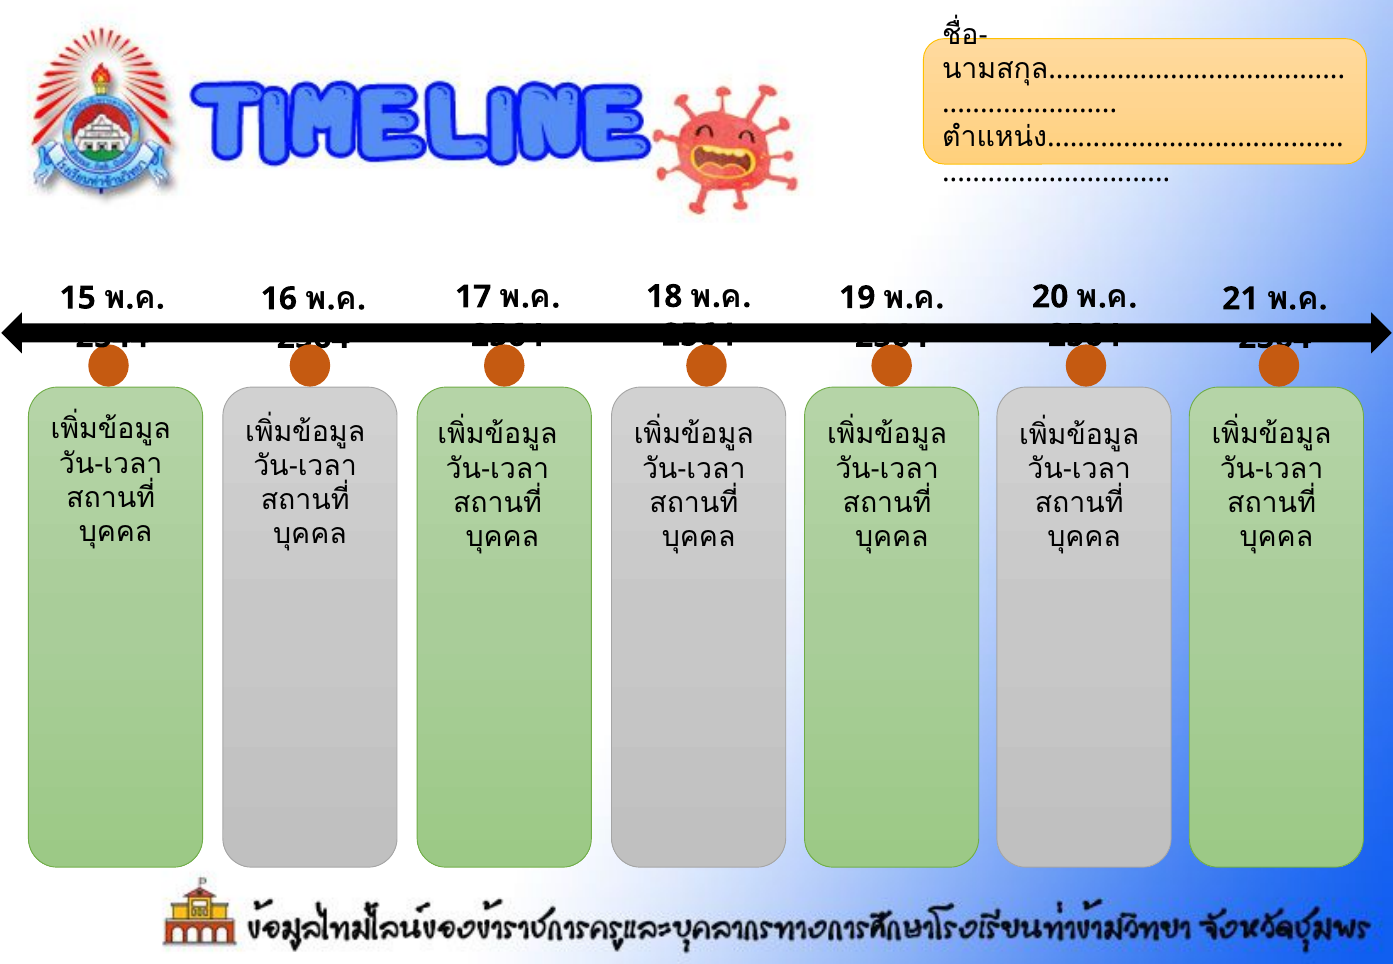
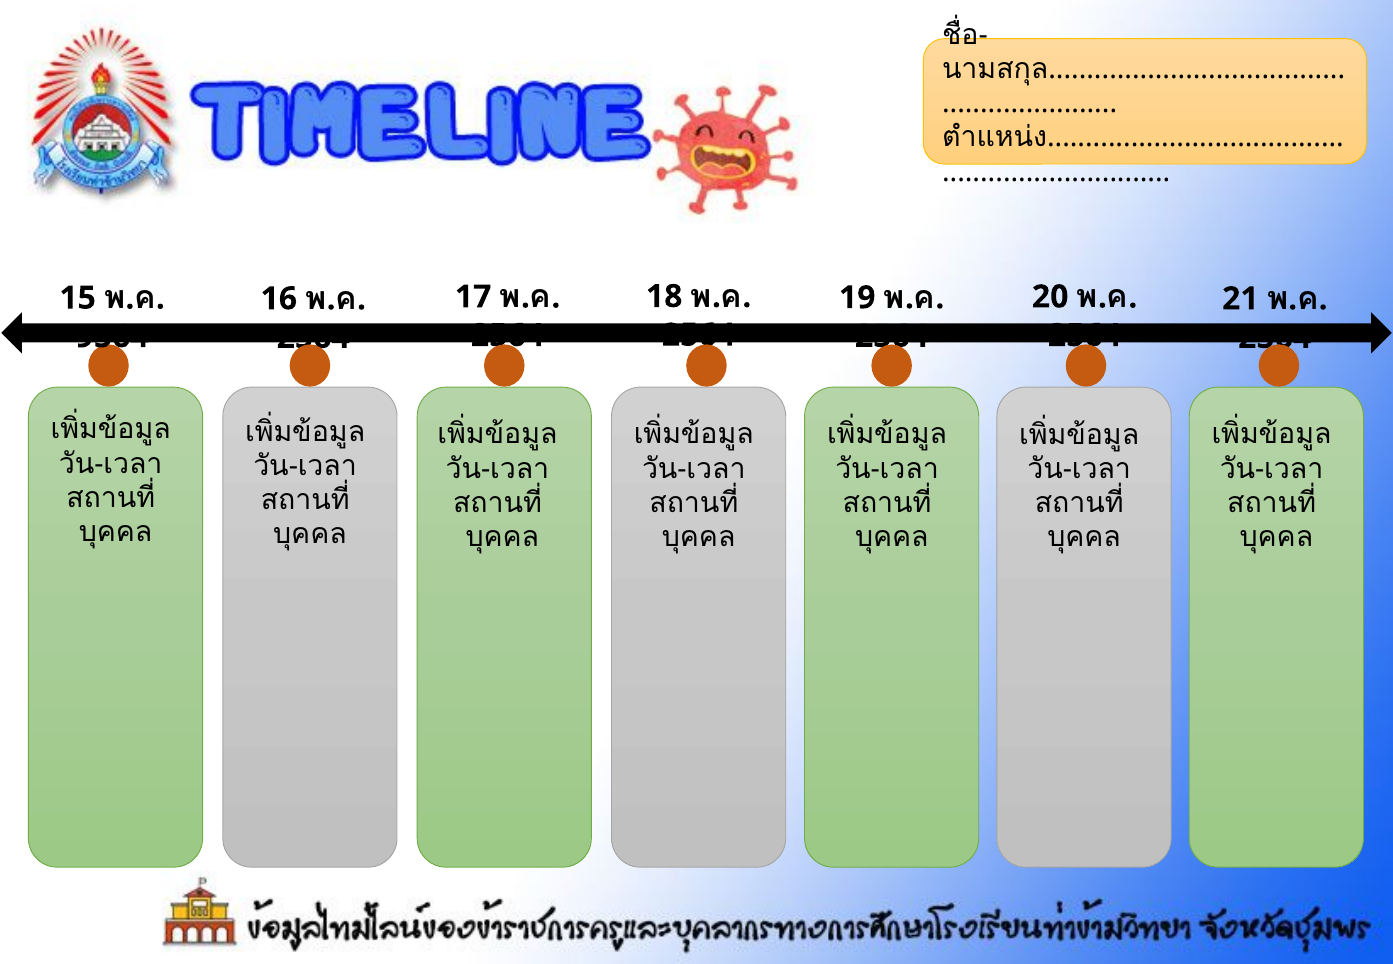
2544: 2544 -> 9564
